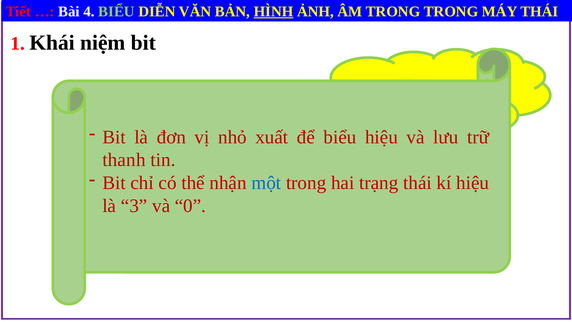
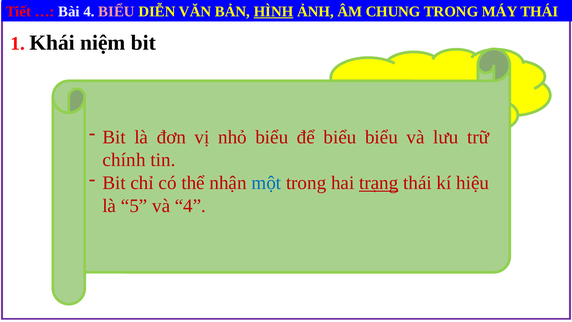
BIỂU at (116, 11) colour: light green -> pink
ÂM TRONG: TRONG -> CHUNG
nhỏ xuất: xuất -> biểu
biểu hiệu: hiệu -> biểu
thanh: thanh -> chính
trạng underline: none -> present
3: 3 -> 5
và 0: 0 -> 4
